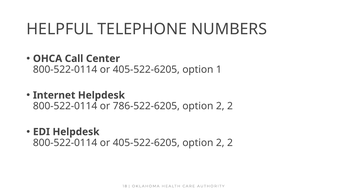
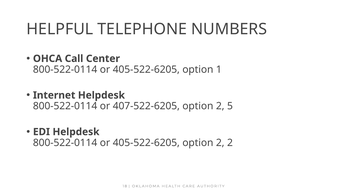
786-522-6205: 786-522-6205 -> 407-522-6205
2 at (230, 106): 2 -> 5
